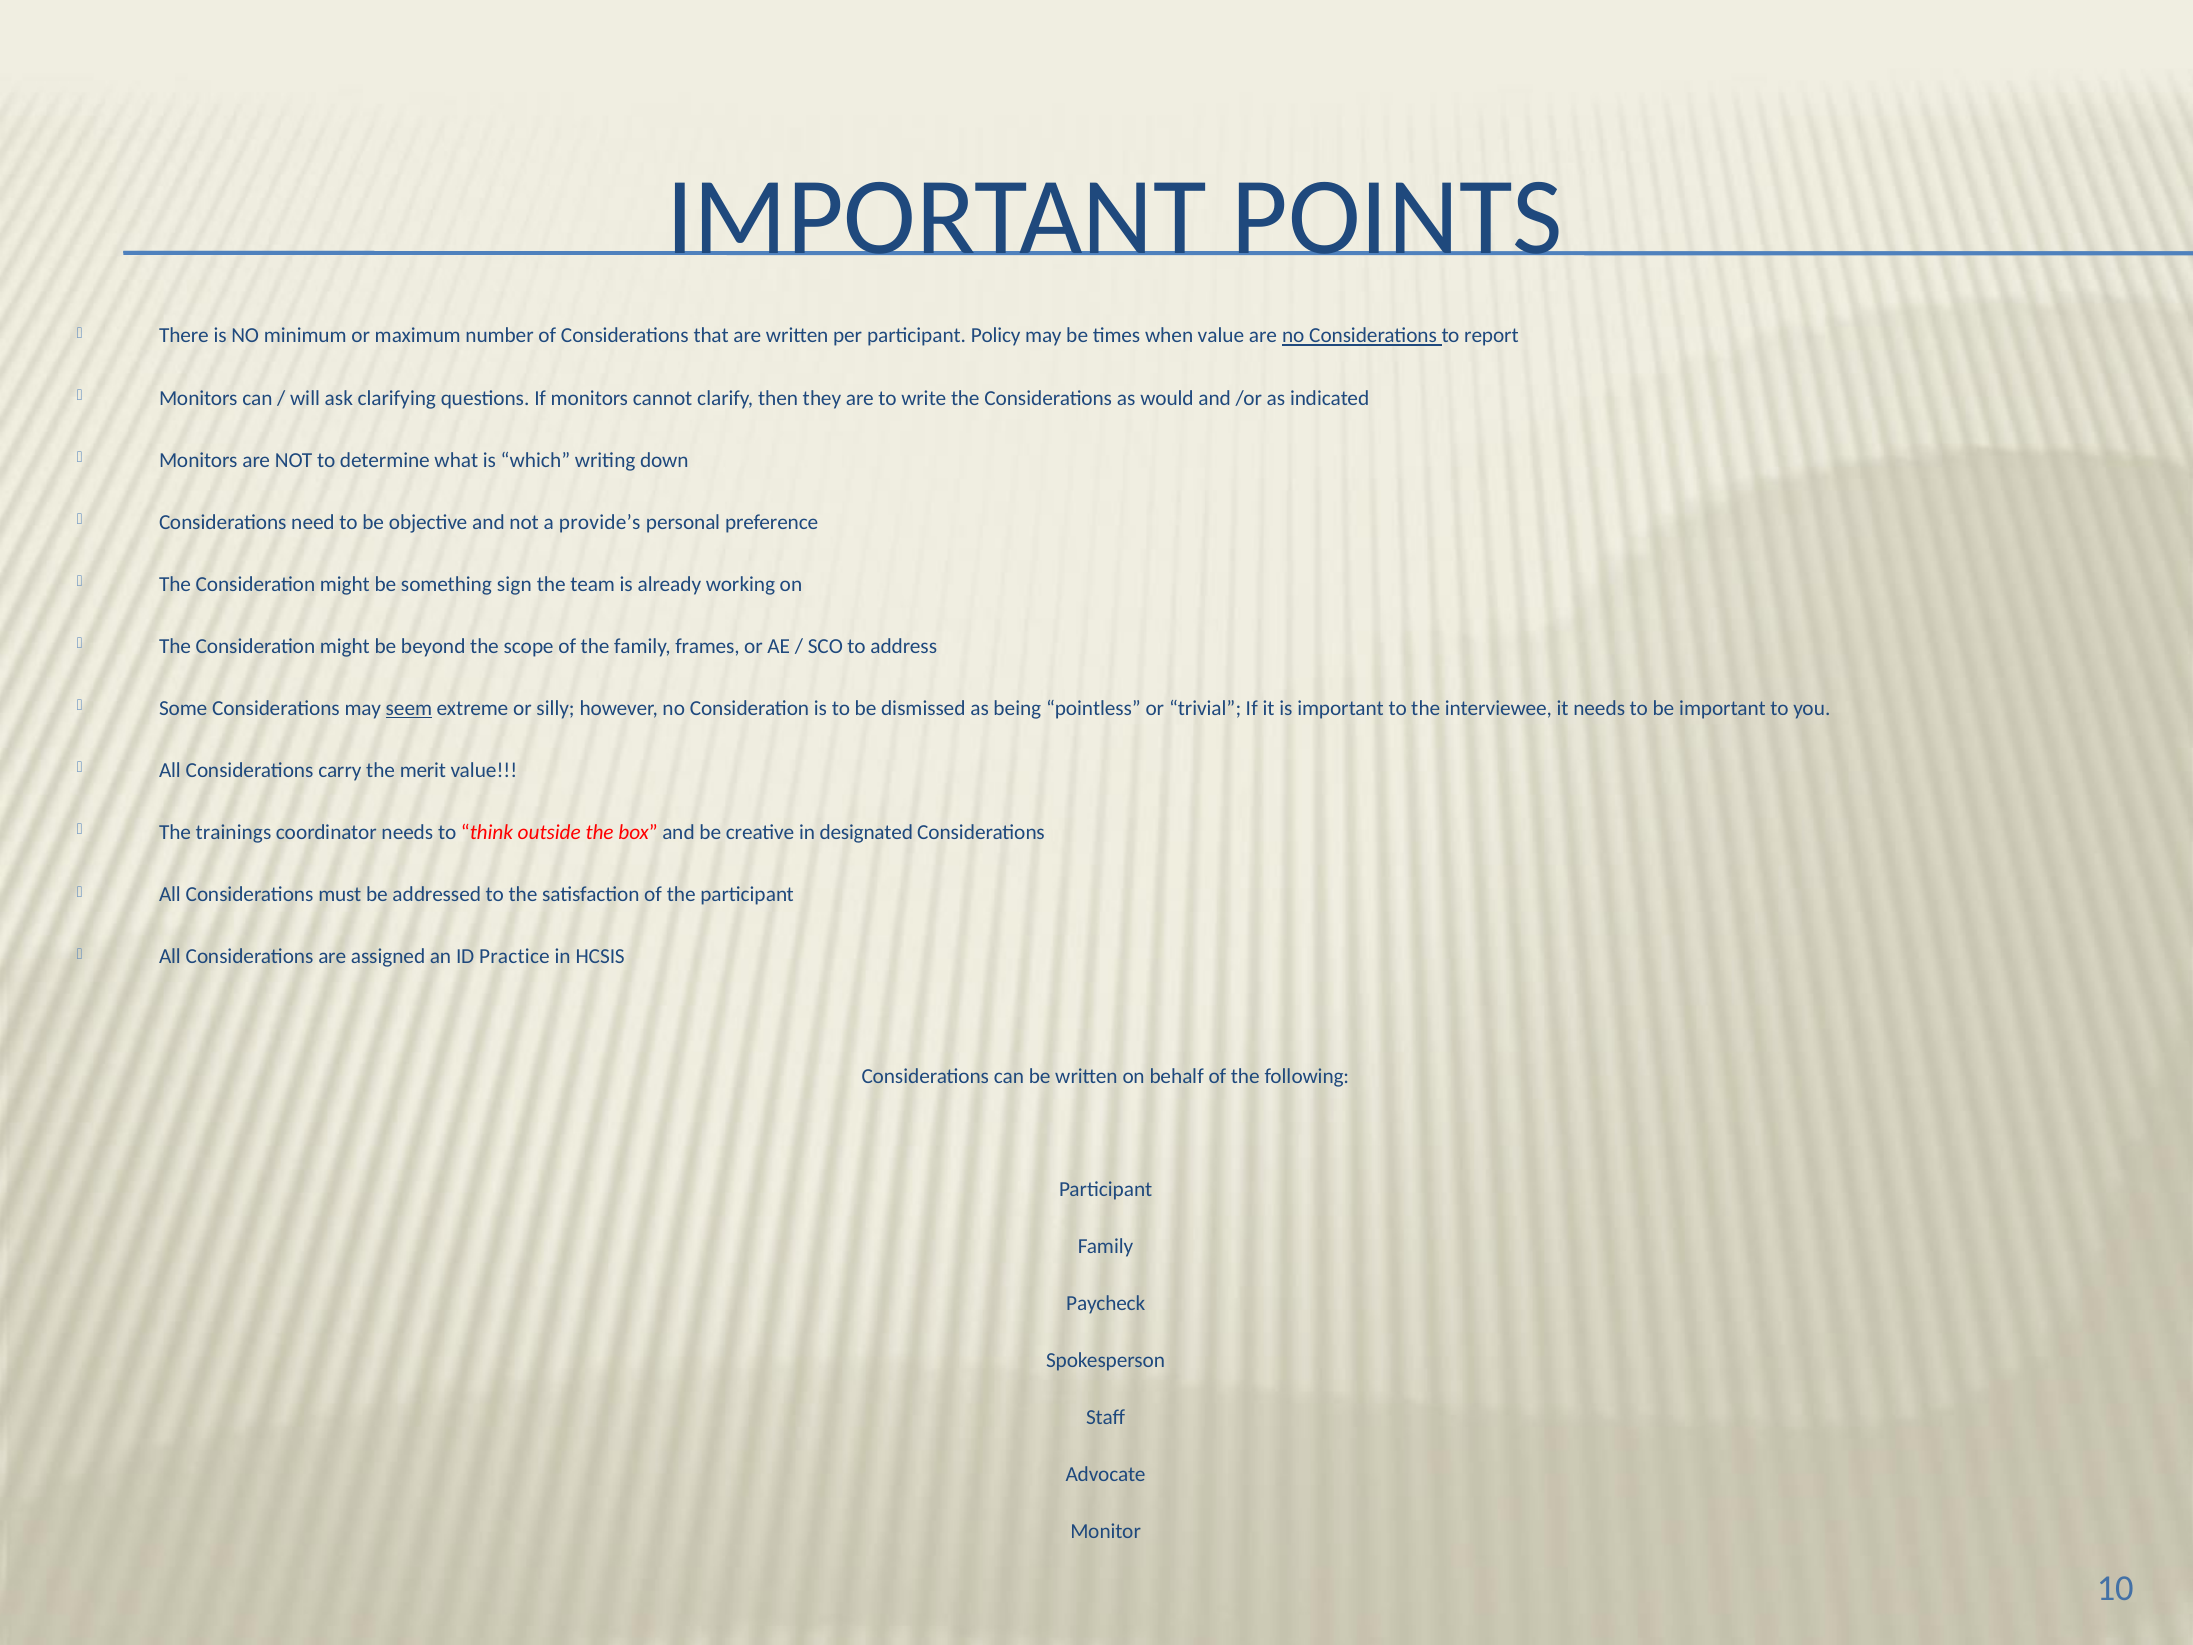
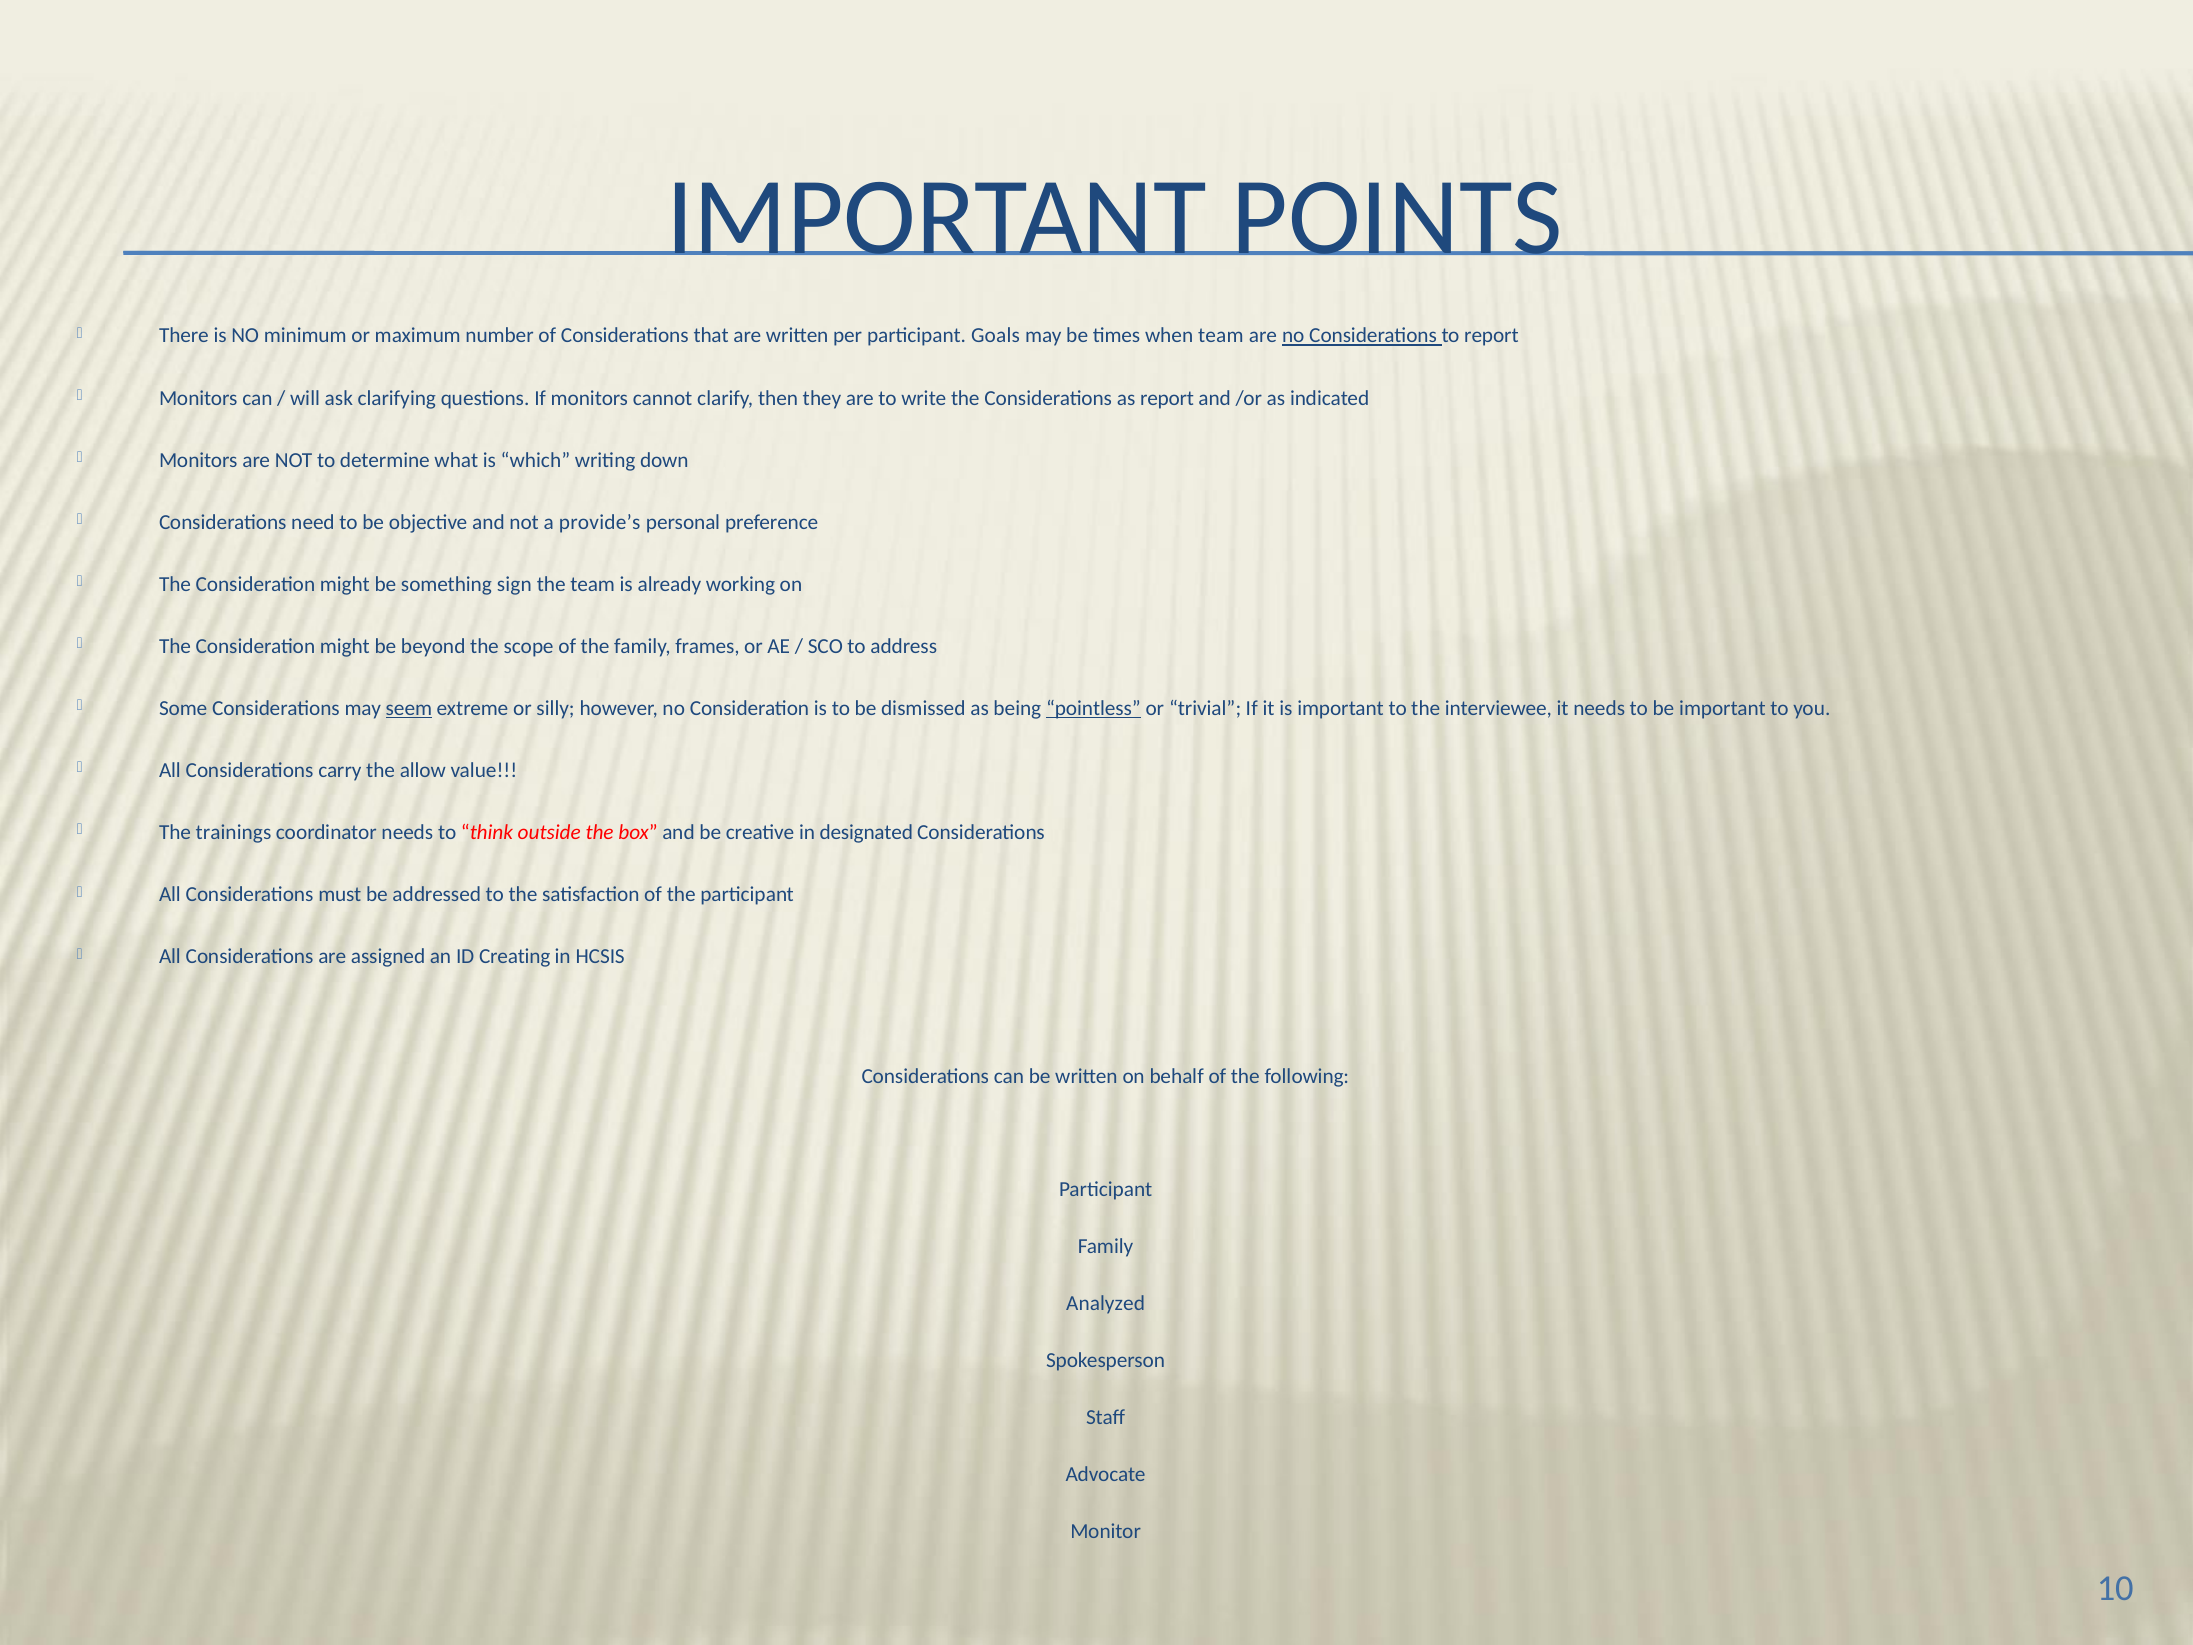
Policy: Policy -> Goals
when value: value -> team
as would: would -> report
pointless underline: none -> present
merit: merit -> allow
Practice: Practice -> Creating
Paycheck: Paycheck -> Analyzed
